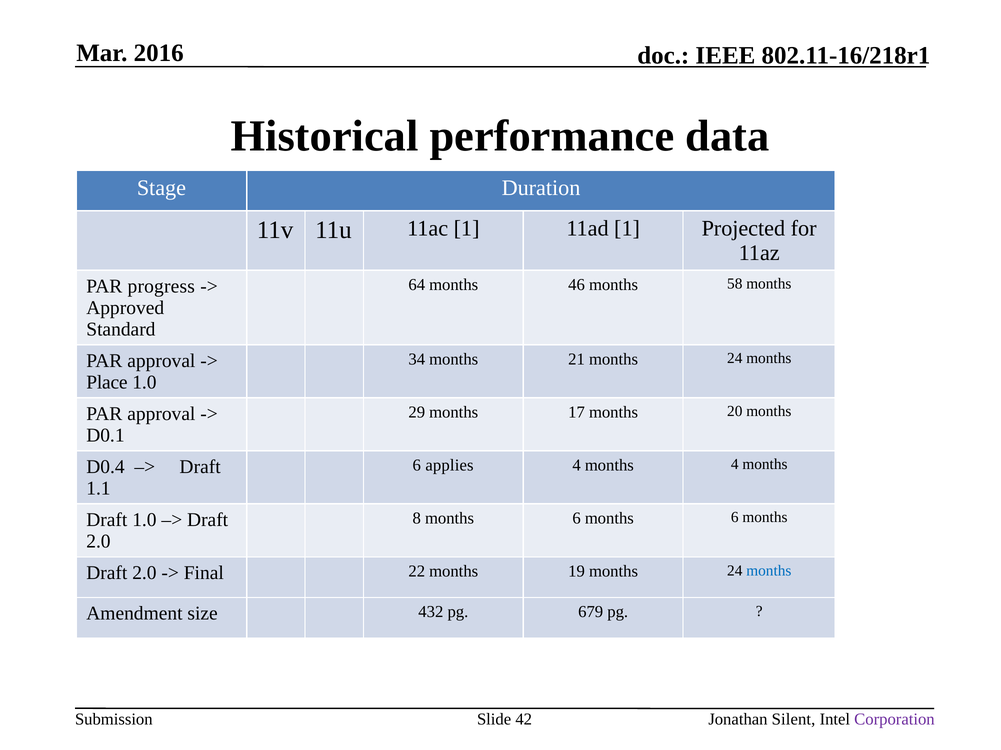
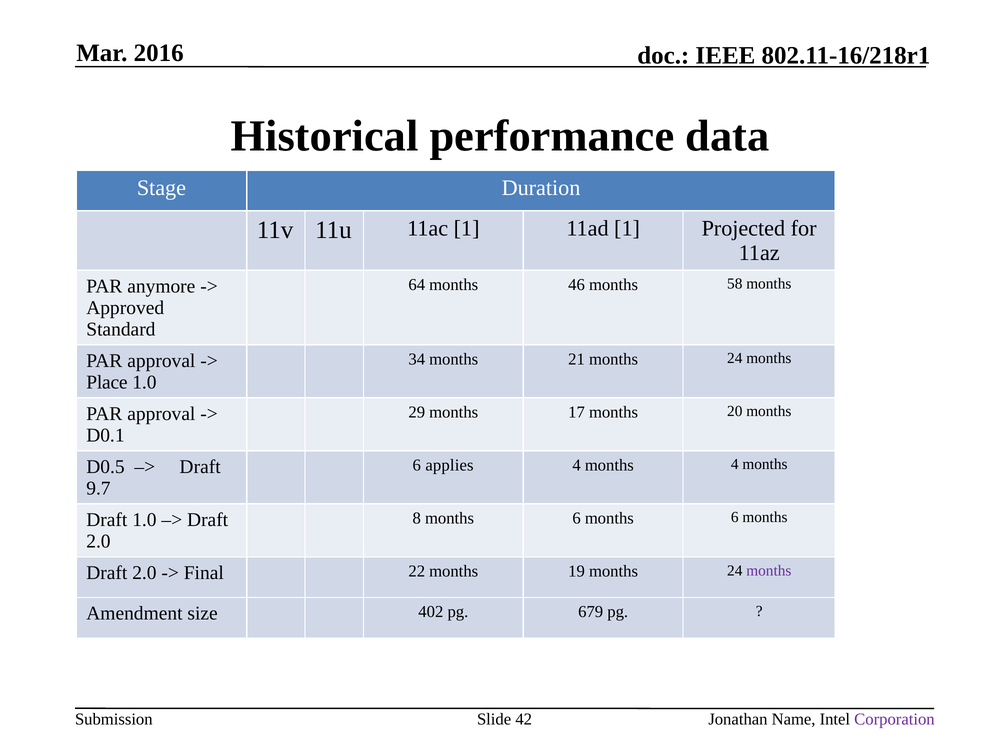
progress: progress -> anymore
D0.4: D0.4 -> D0.5
1.1: 1.1 -> 9.7
months at (769, 571) colour: blue -> purple
432: 432 -> 402
Silent: Silent -> Name
